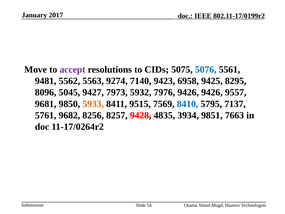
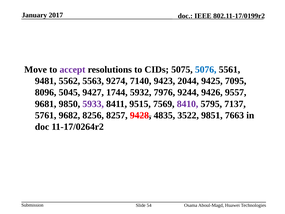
6958: 6958 -> 2044
8295: 8295 -> 7095
7973: 7973 -> 1744
7976 9426: 9426 -> 9244
5933 colour: orange -> purple
8410 colour: blue -> purple
3934: 3934 -> 3522
